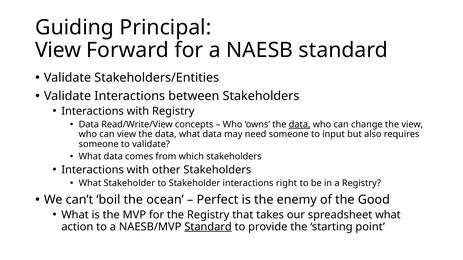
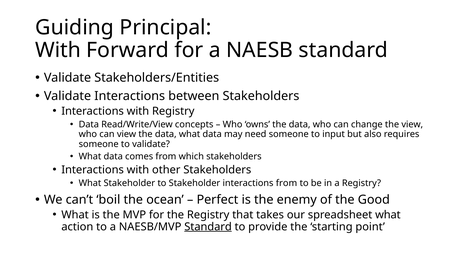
View at (58, 50): View -> With
data at (300, 125) underline: present -> none
interactions right: right -> from
